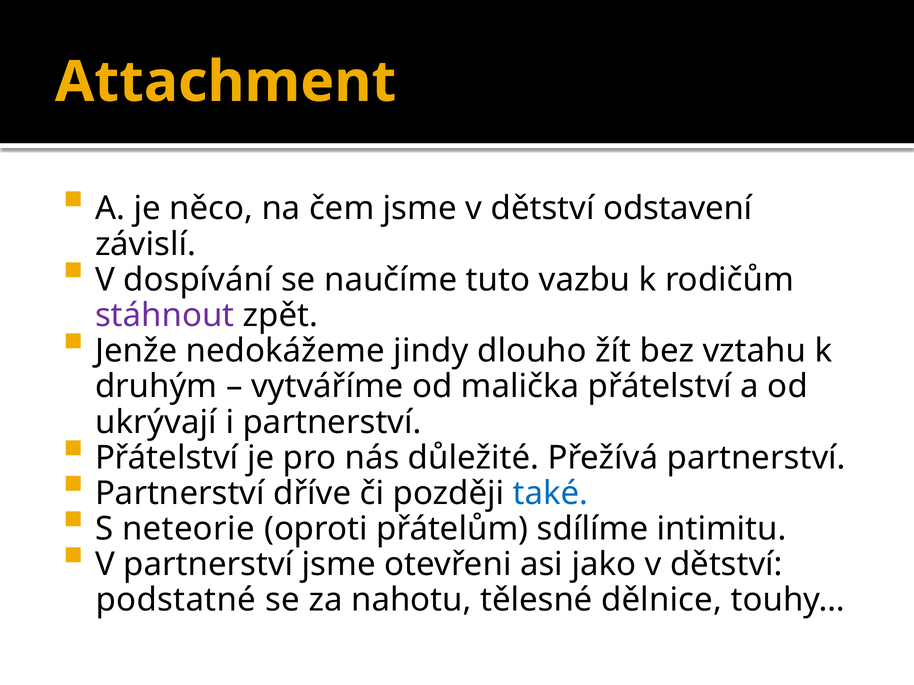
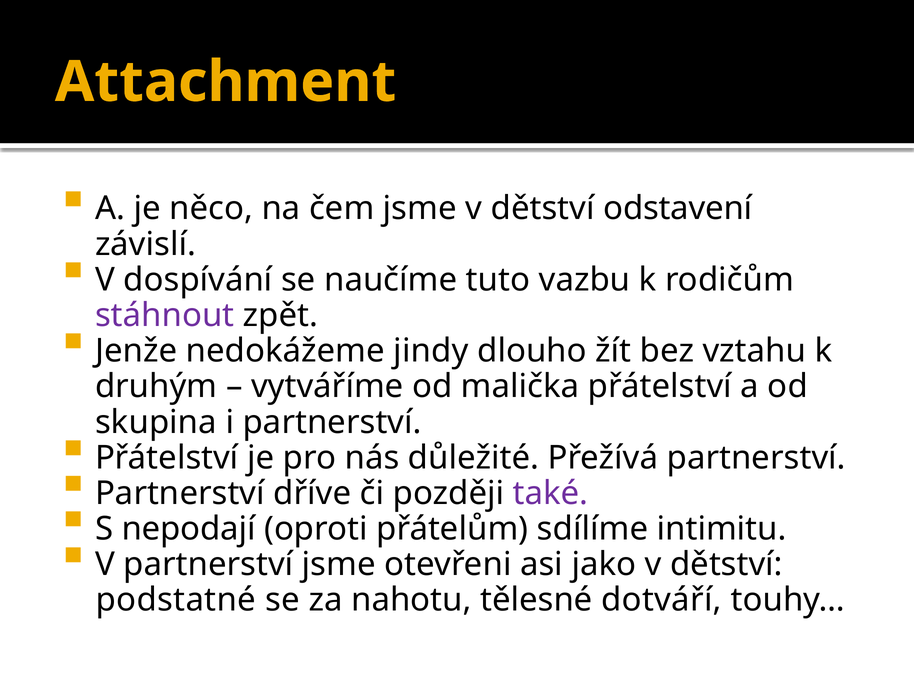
ukrývají: ukrývají -> skupina
také colour: blue -> purple
neteorie: neteorie -> nepodají
dělnice: dělnice -> dotváří
